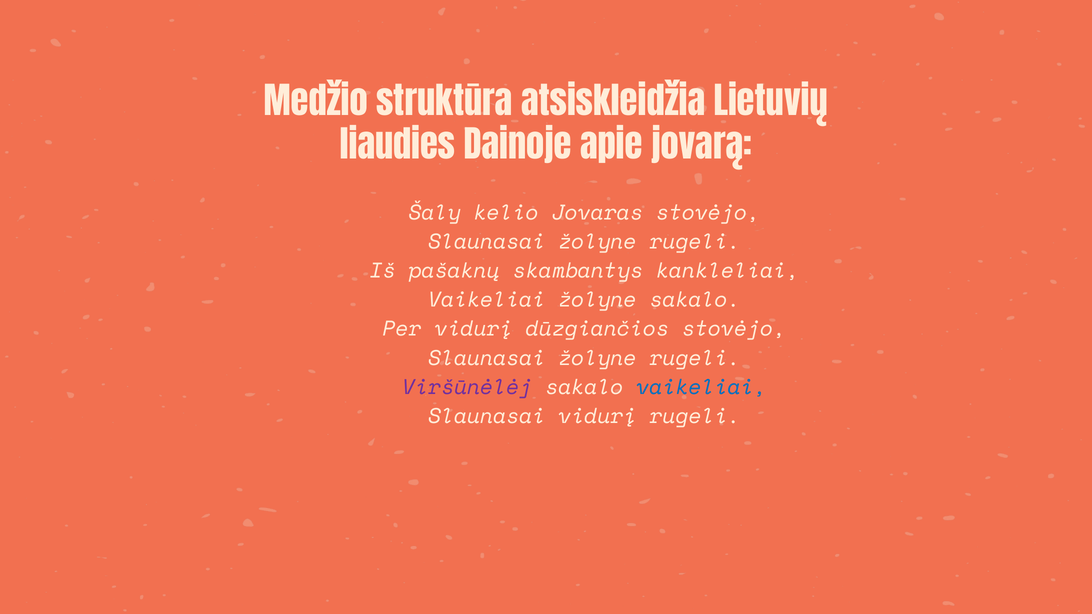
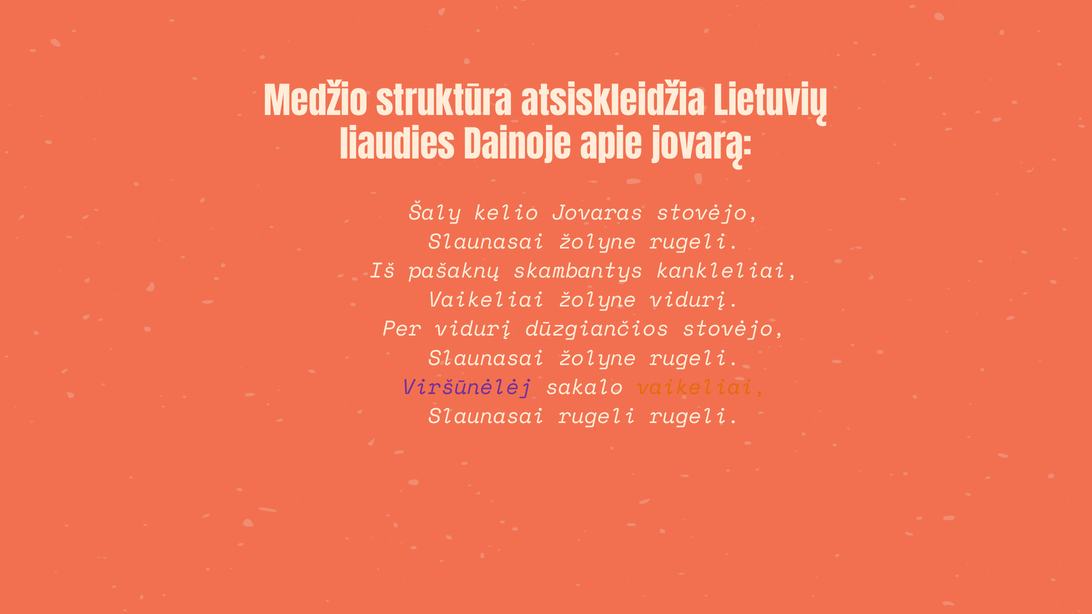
žolyne sakalo: sakalo -> vidurį
vaikeliai at (702, 387) colour: blue -> orange
Slaunasai vidurį: vidurį -> rugeli
